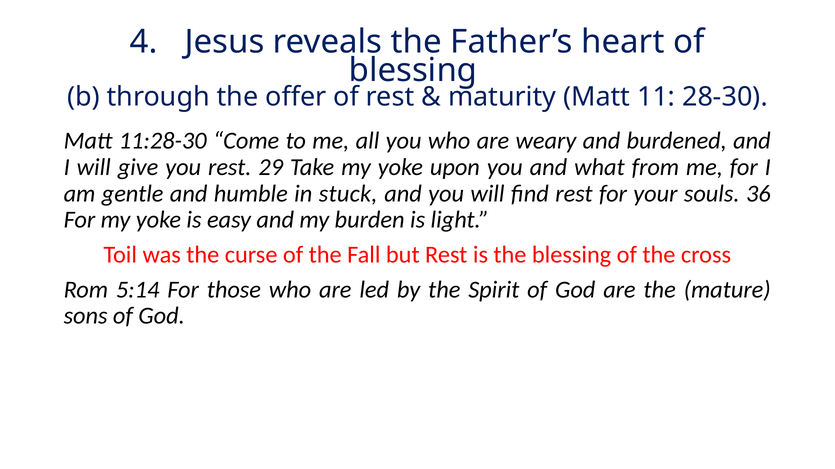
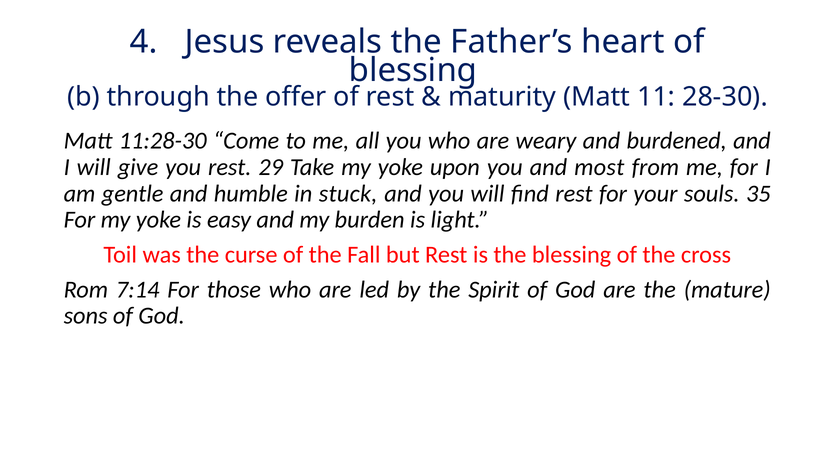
what: what -> most
36: 36 -> 35
5:14: 5:14 -> 7:14
